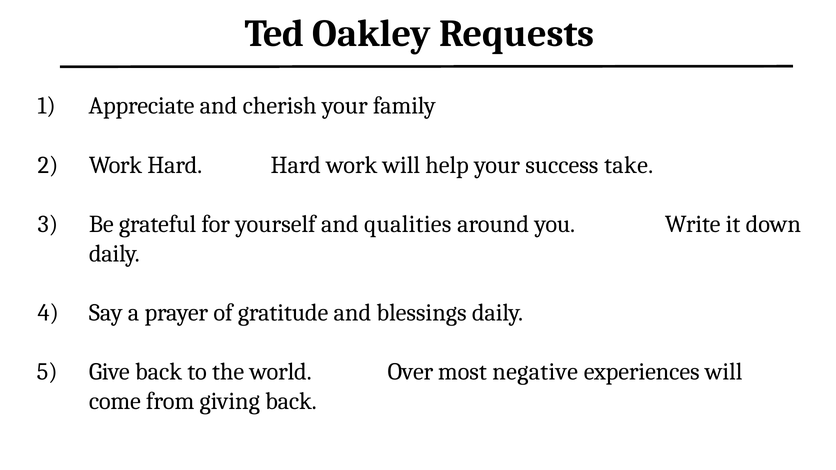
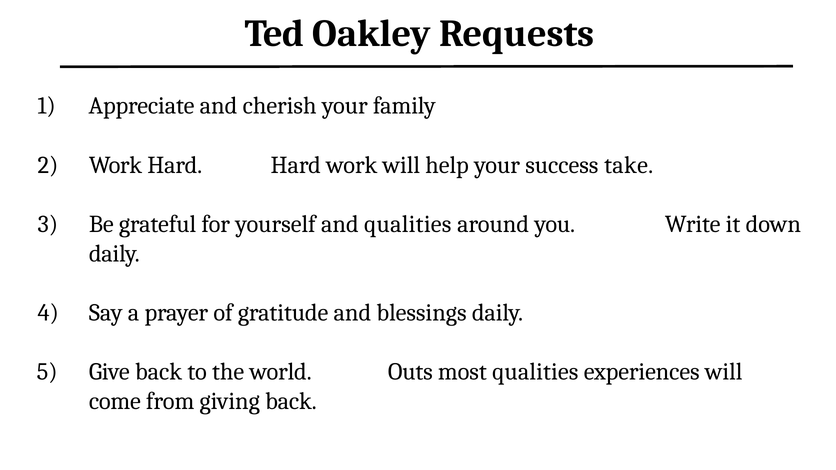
Over: Over -> Outs
most negative: negative -> qualities
